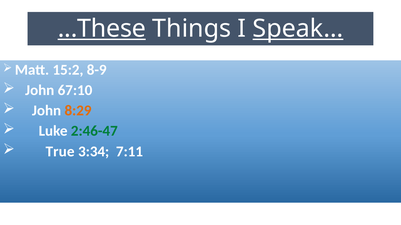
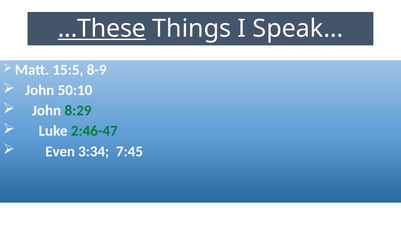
Speak… underline: present -> none
15:2: 15:2 -> 15:5
67:10: 67:10 -> 50:10
8:29 colour: orange -> green
True: True -> Even
7:11: 7:11 -> 7:45
